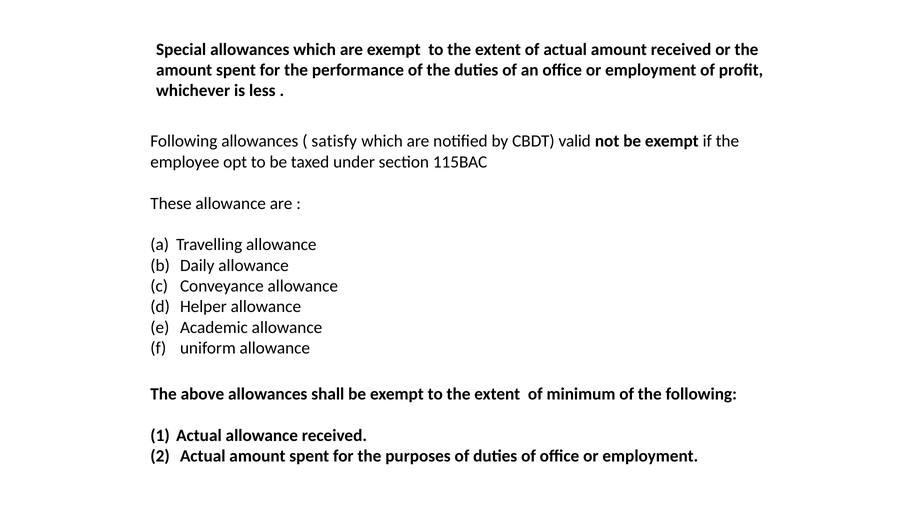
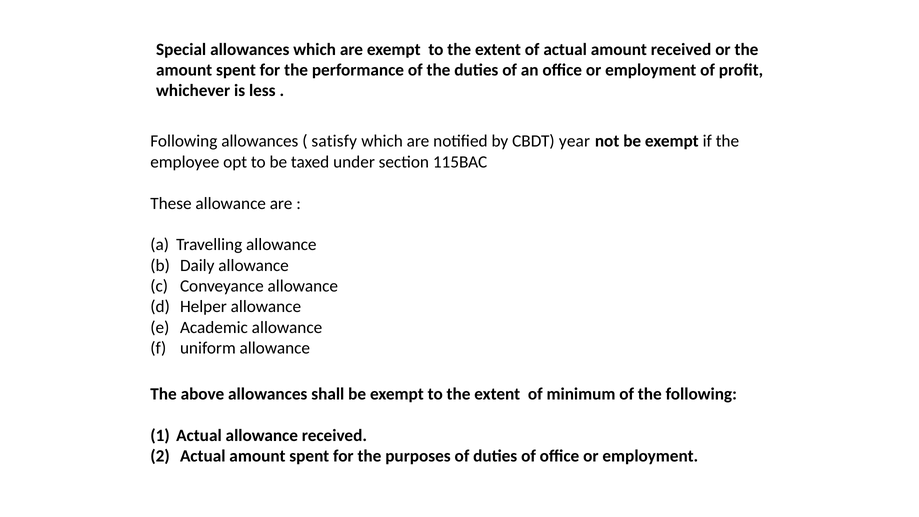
valid: valid -> year
